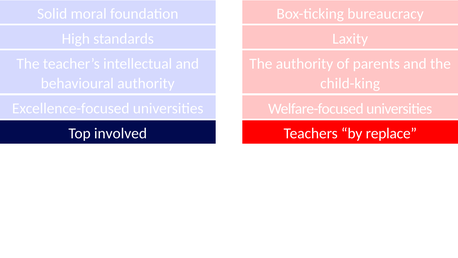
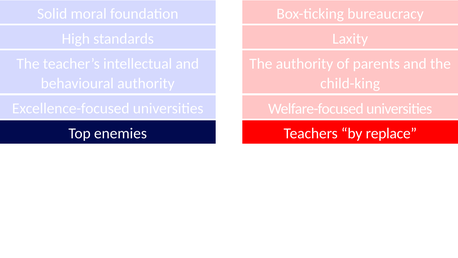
involved: involved -> enemies
